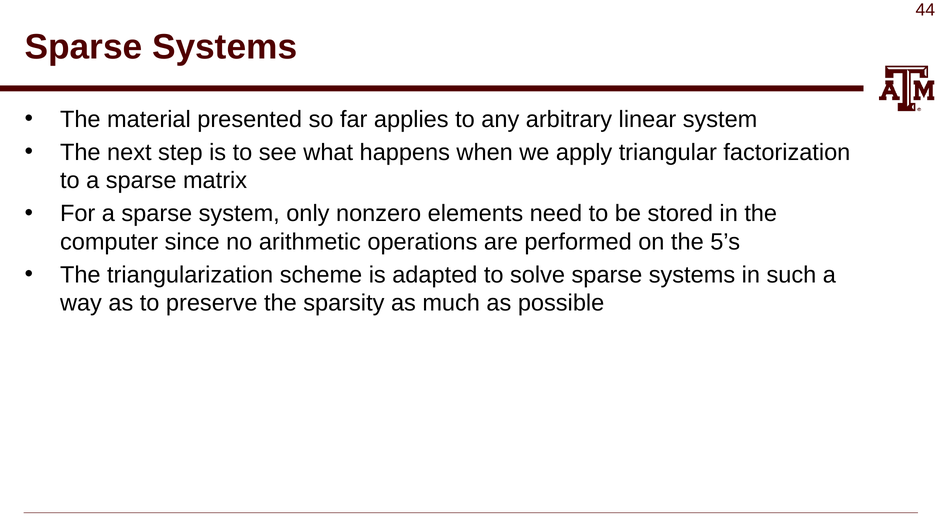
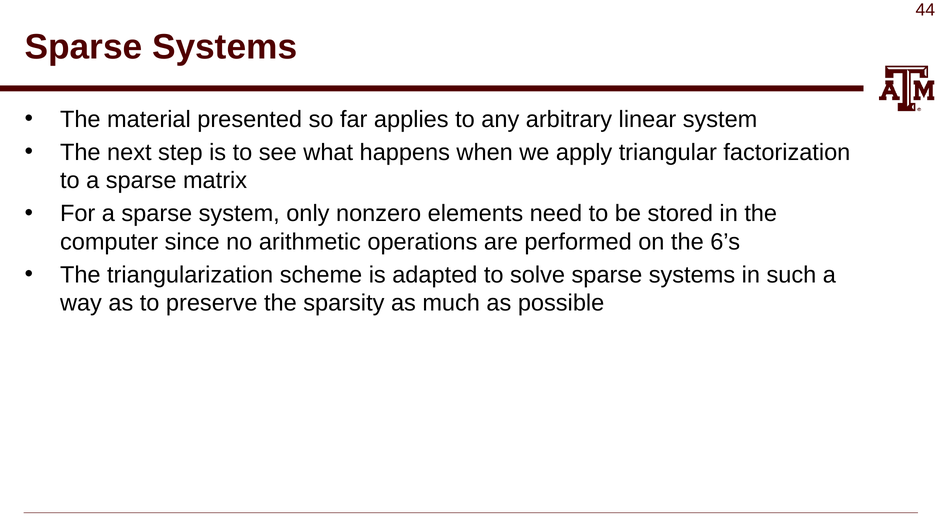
5’s: 5’s -> 6’s
